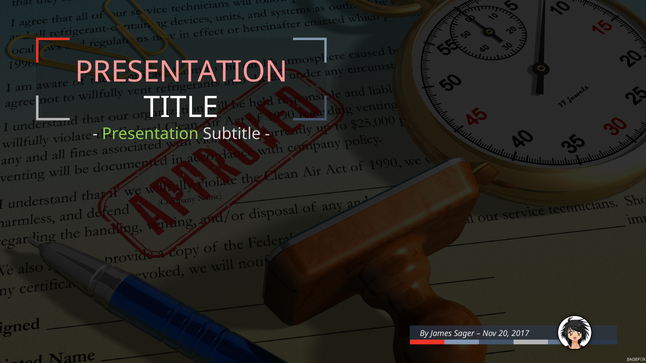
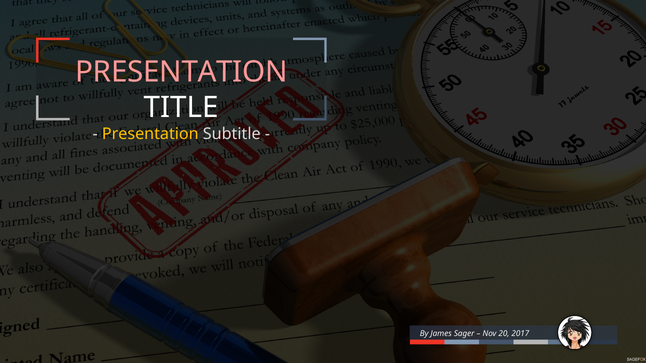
Presentation at (150, 134) colour: light green -> yellow
